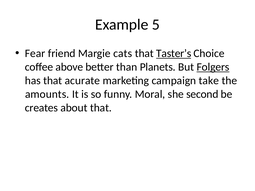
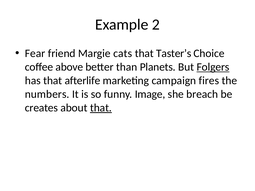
5: 5 -> 2
Taster’s underline: present -> none
acurate: acurate -> afterlife
take: take -> fires
amounts: amounts -> numbers
Moral: Moral -> Image
second: second -> breach
that at (101, 108) underline: none -> present
